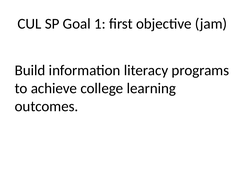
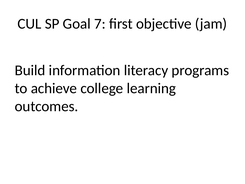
1: 1 -> 7
